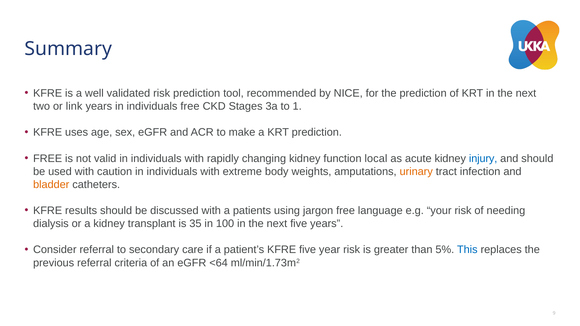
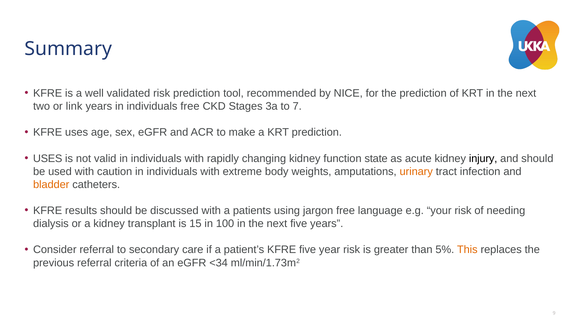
1: 1 -> 7
FREE at (48, 159): FREE -> USES
local: local -> state
injury colour: blue -> black
35: 35 -> 15
This colour: blue -> orange
<64: <64 -> <34
